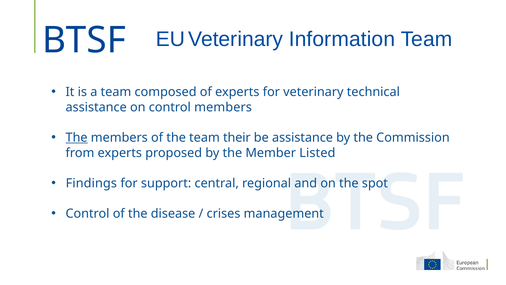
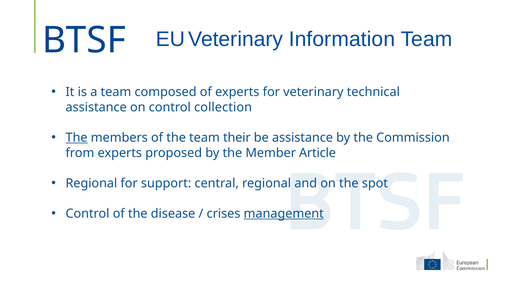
control members: members -> collection
Listed: Listed -> Article
Findings at (91, 183): Findings -> Regional
management underline: none -> present
